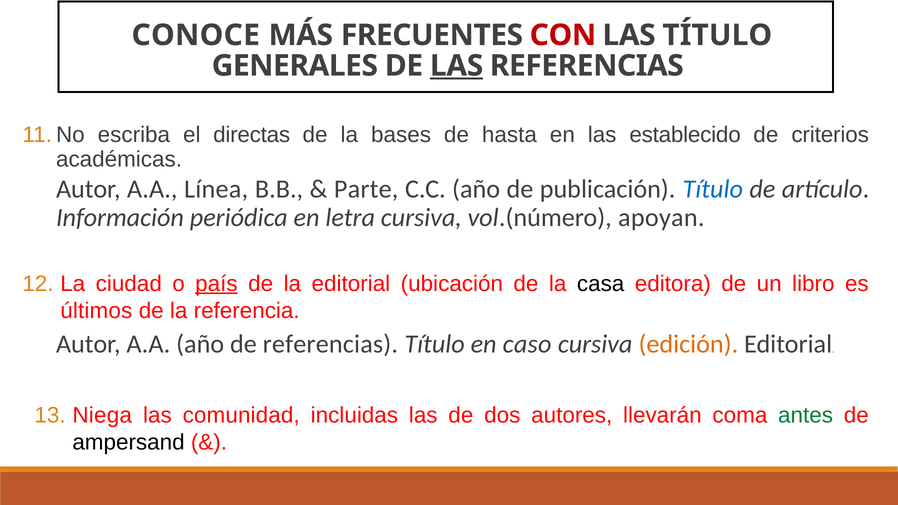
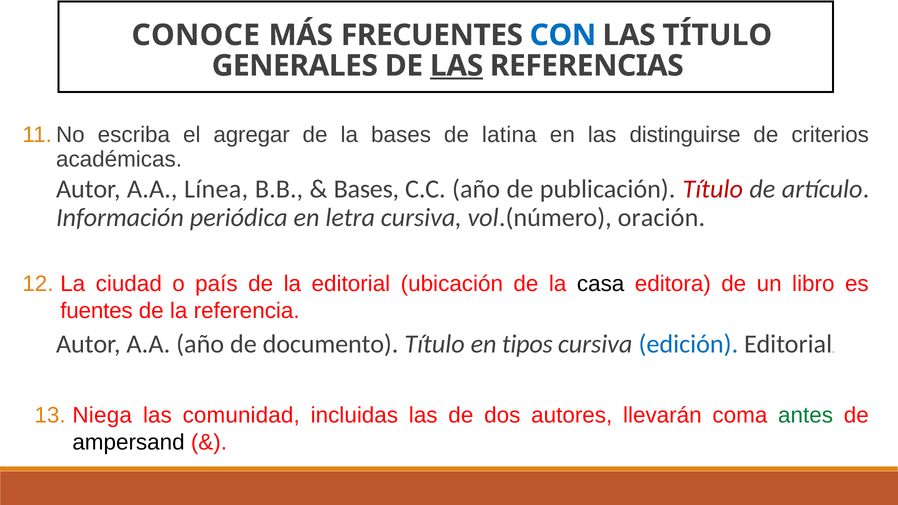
CON colour: red -> blue
directas: directas -> agregar
hasta: hasta -> latina
establecido: establecido -> distinguirse
Parte at (366, 189): Parte -> Bases
Título at (713, 189) colour: blue -> red
apoyan: apoyan -> oración
país underline: present -> none
últimos: últimos -> fuentes
de referencias: referencias -> documento
caso: caso -> tipos
edición colour: orange -> blue
